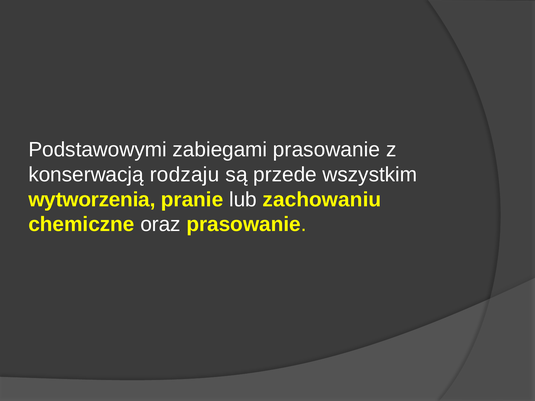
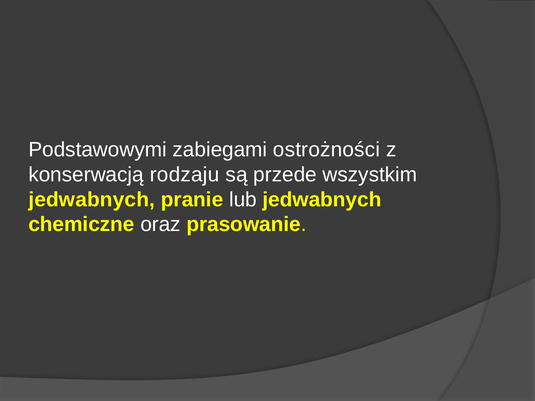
zabiegami prasowanie: prasowanie -> ostrożności
wytworzenia at (92, 200): wytworzenia -> jedwabnych
lub zachowaniu: zachowaniu -> jedwabnych
